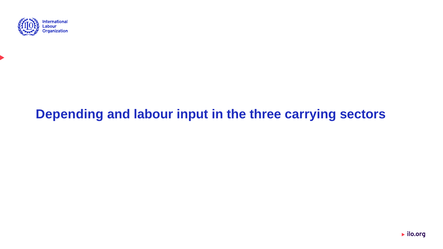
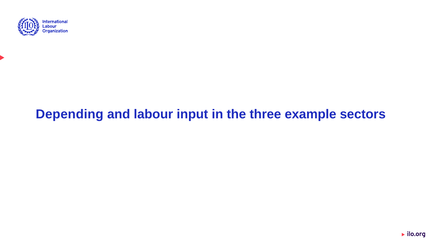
carrying: carrying -> example
